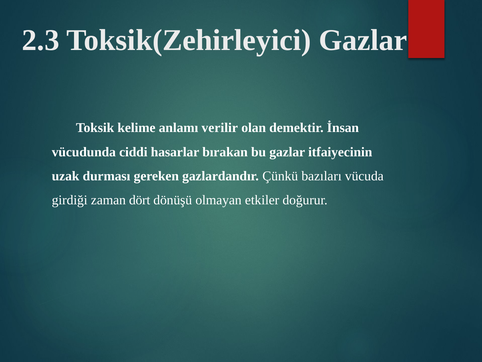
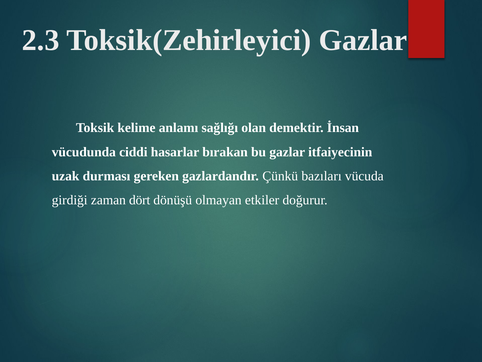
verilir: verilir -> sağlığı
